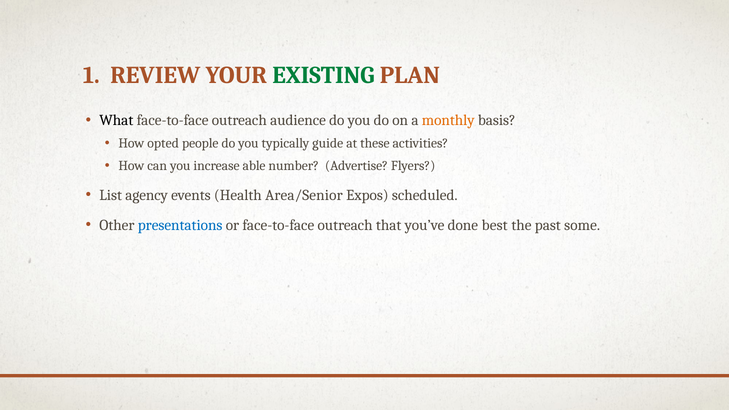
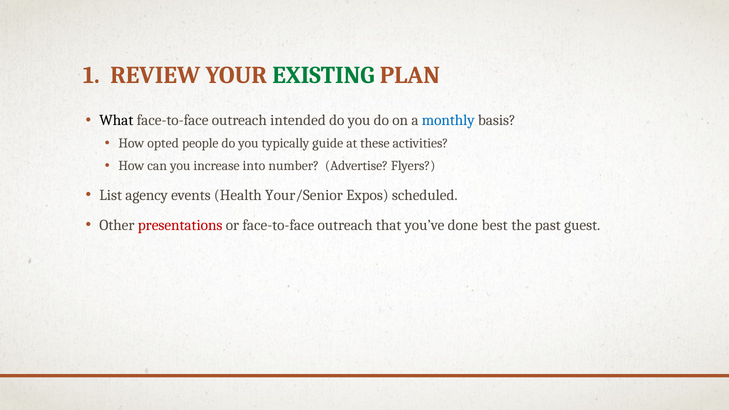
audience: audience -> intended
monthly colour: orange -> blue
able: able -> into
Area/Senior: Area/Senior -> Your/Senior
presentations colour: blue -> red
some: some -> guest
